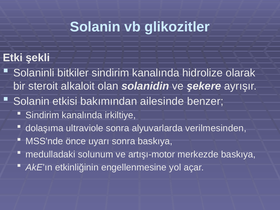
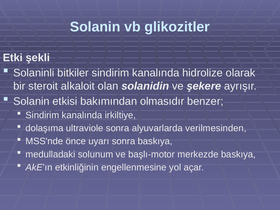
ailesinde: ailesinde -> olmasıdır
artışı-motor: artışı-motor -> başlı-motor
